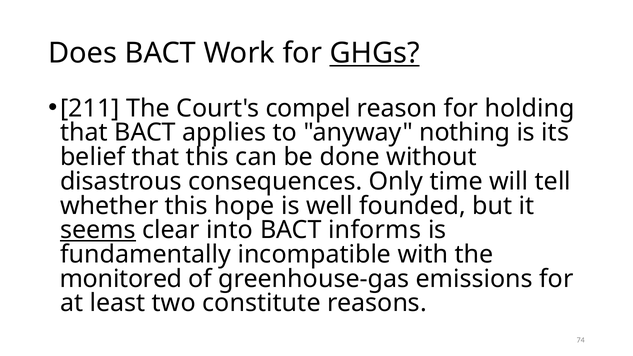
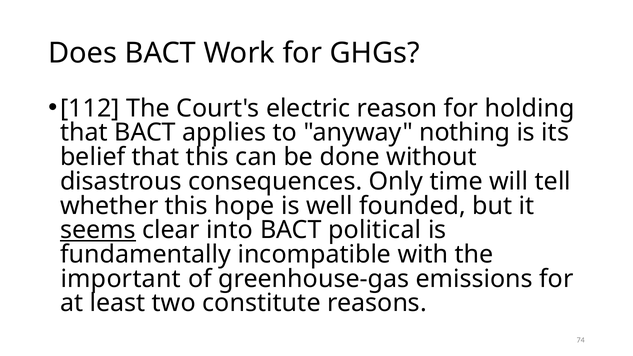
GHGs underline: present -> none
211: 211 -> 112
compel: compel -> electric
informs: informs -> political
monitored: monitored -> important
